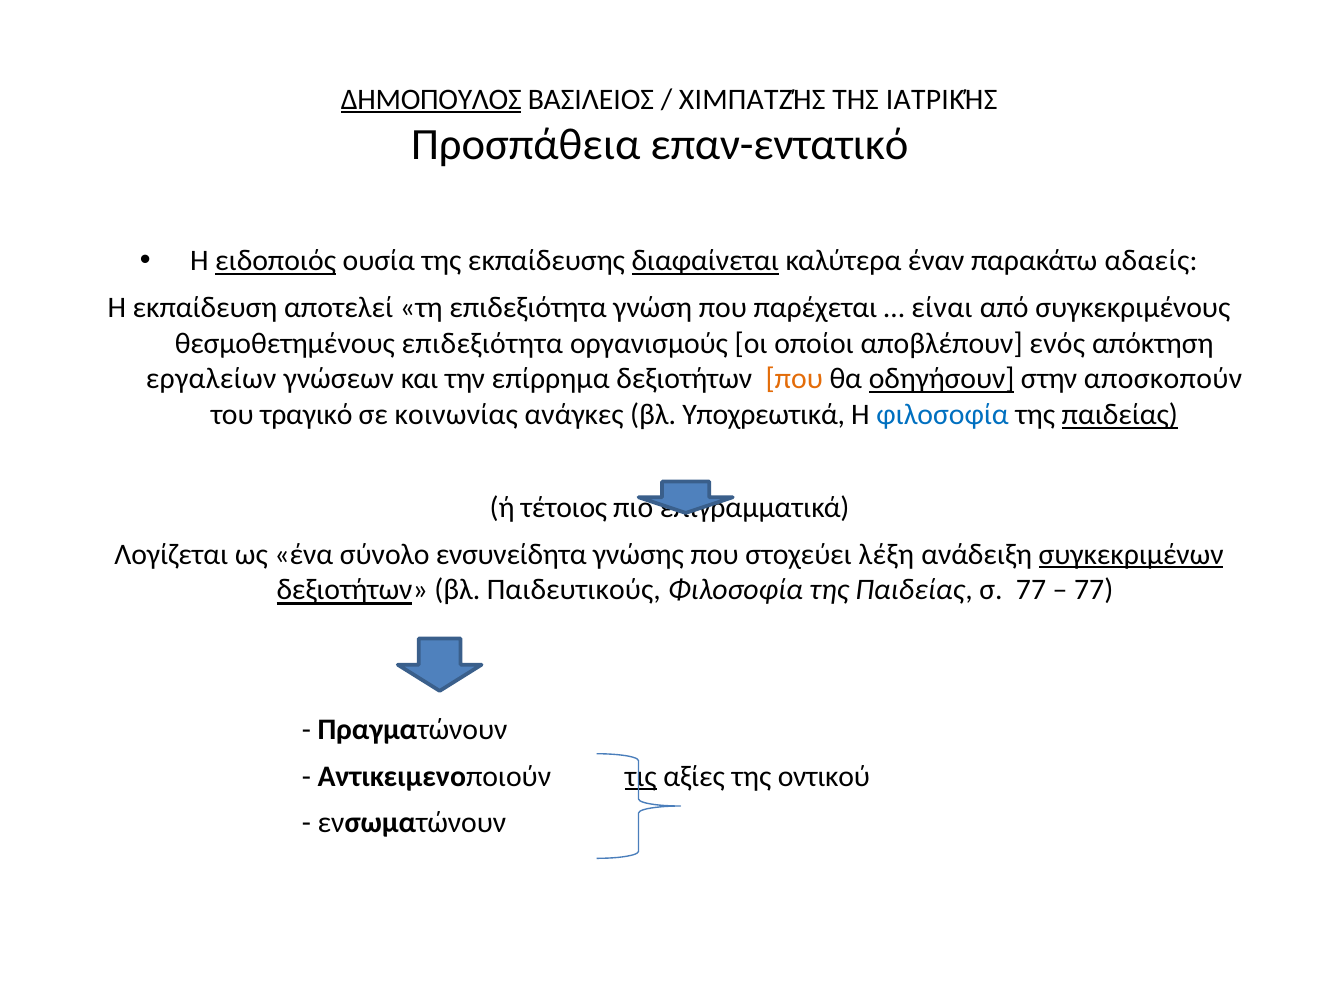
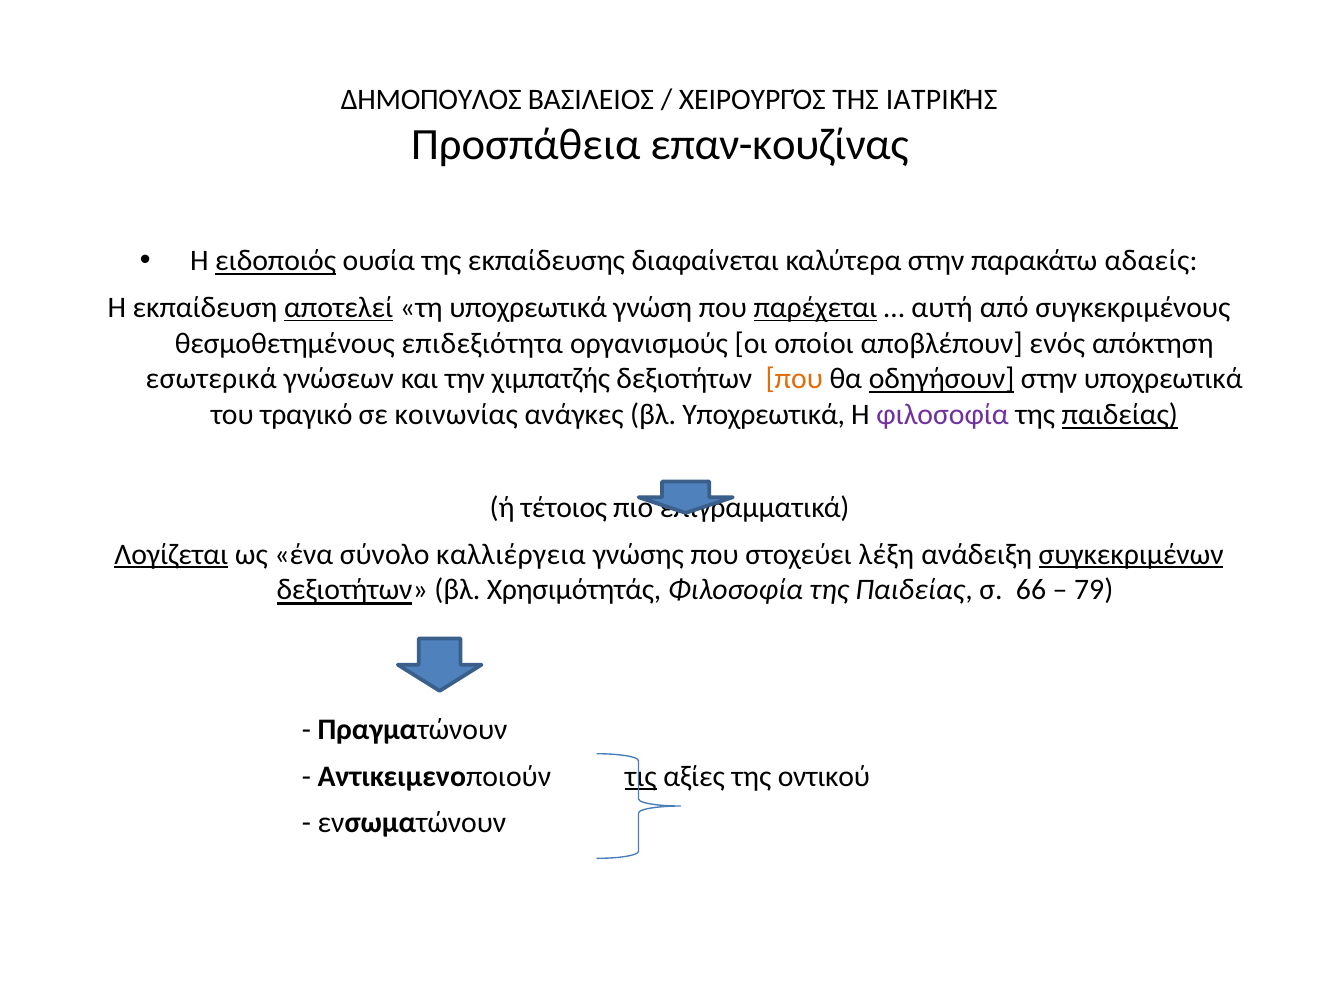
ΔΗΜΟΠΟΥΛΟΣ underline: present -> none
ΧΙΜΠΑΤΖΉΣ: ΧΙΜΠΑΤΖΉΣ -> ΧΕΙΡΟΥΡΓΌΣ
επαν-εντατικό: επαν-εντατικό -> επαν-κουζίνας
διαφαίνεται underline: present -> none
καλύτερα έναν: έναν -> στην
αποτελεί underline: none -> present
τη επιδεξιότητα: επιδεξιότητα -> υποχρεωτικά
παρέχεται underline: none -> present
είναι: είναι -> αυτή
εργαλείων: εργαλείων -> εσωτερικά
επίρρημα: επίρρημα -> χιμπατζής
στην αποσκοπούν: αποσκοπούν -> υποχρεωτικά
φιλοσοφία at (943, 415) colour: blue -> purple
Λογίζεται underline: none -> present
ενσυνείδητα: ενσυνείδητα -> καλλιέργεια
Παιδευτικούς: Παιδευτικούς -> Χρησιμότητάς
σ 77: 77 -> 66
77 at (1094, 590): 77 -> 79
